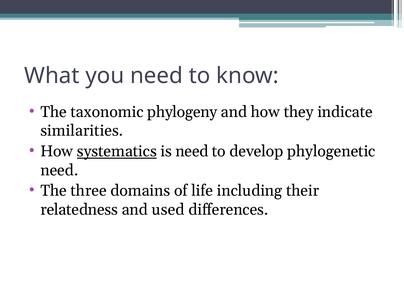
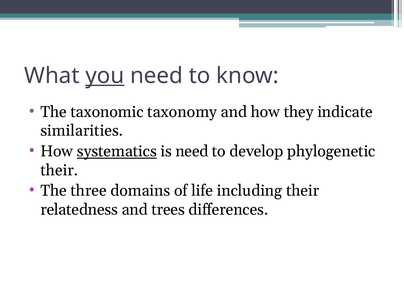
you underline: none -> present
phylogeny: phylogeny -> taxonomy
need at (59, 170): need -> their
used: used -> trees
